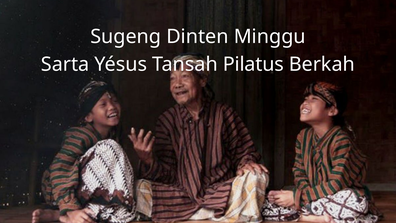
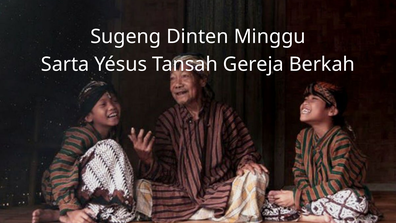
Pilatus: Pilatus -> Gereja
